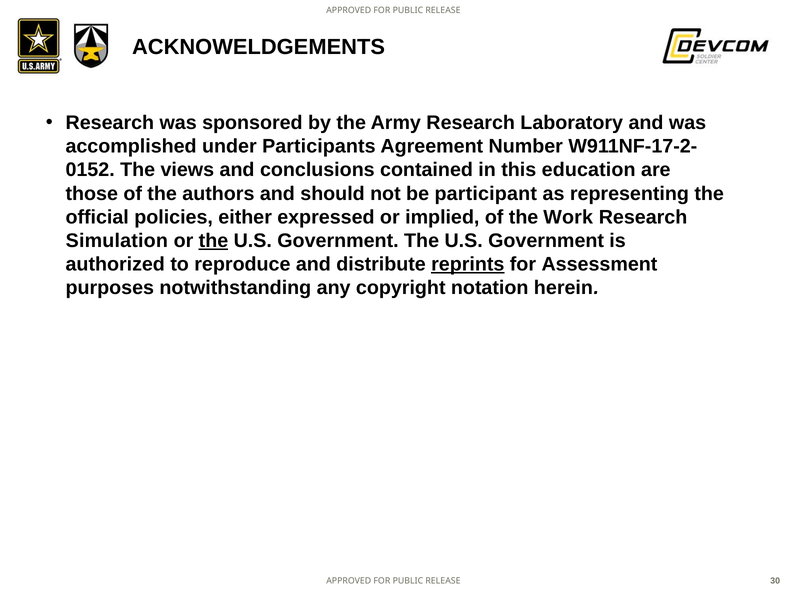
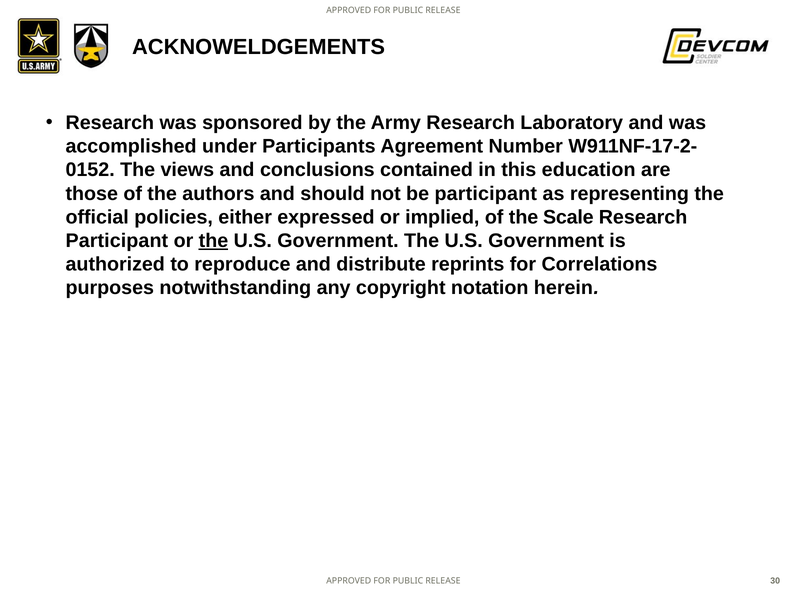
Work: Work -> Scale
Simulation at (117, 241): Simulation -> Participant
reprints underline: present -> none
Assessment: Assessment -> Correlations
